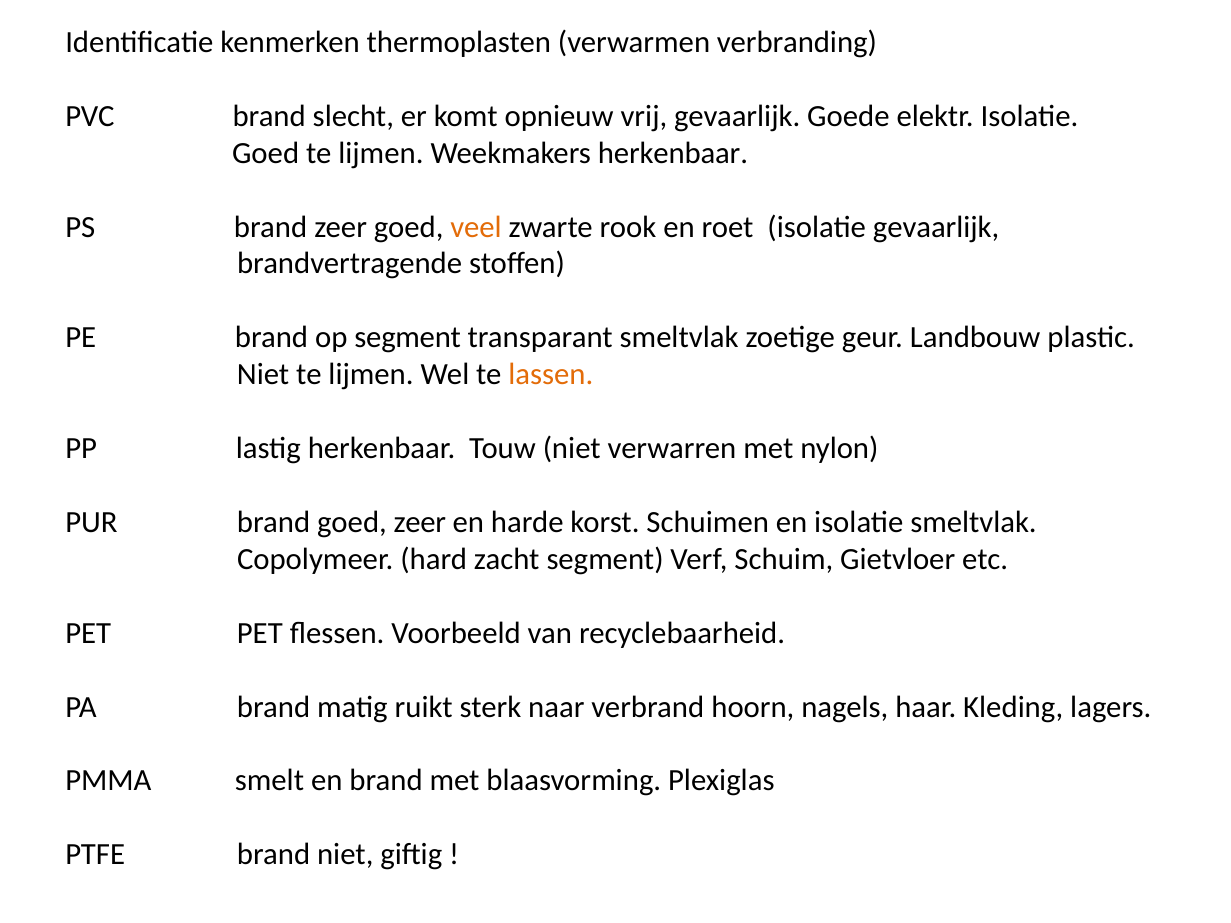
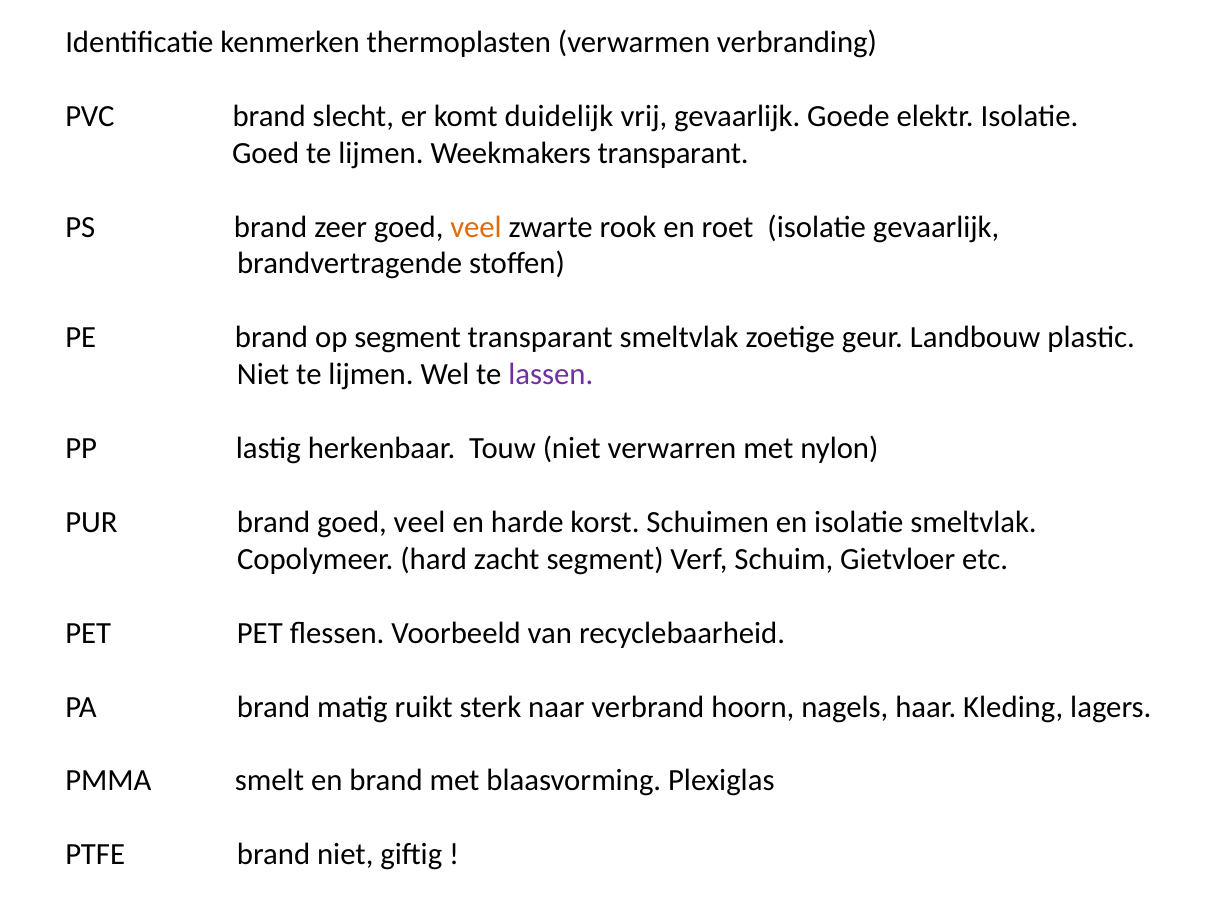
opnieuw: opnieuw -> duidelijk
Weekmakers herkenbaar: herkenbaar -> transparant
lassen colour: orange -> purple
brand goed zeer: zeer -> veel
